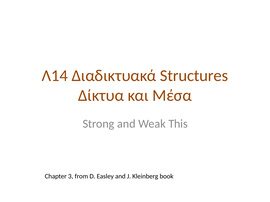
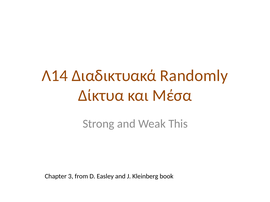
Structures: Structures -> Randomly
